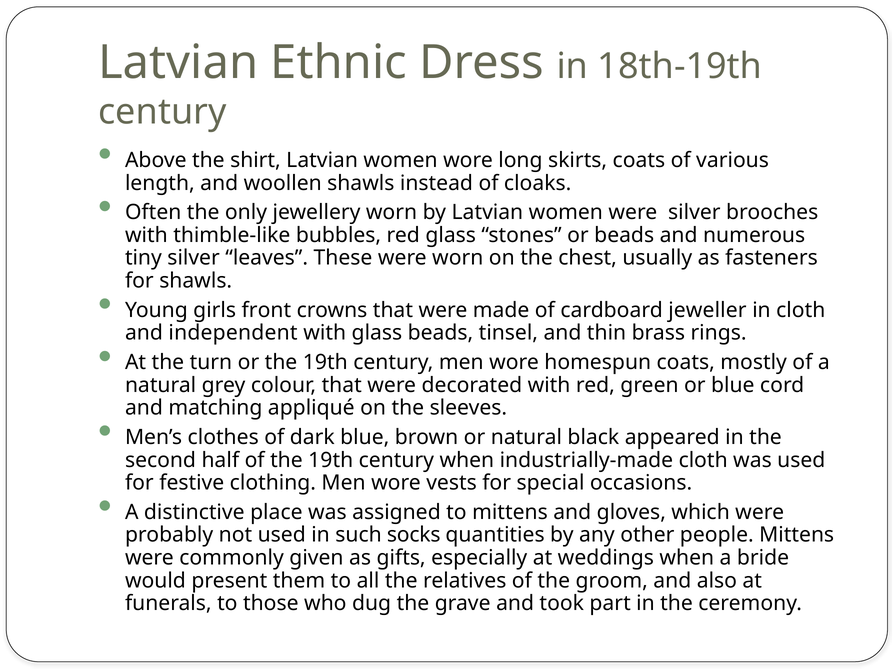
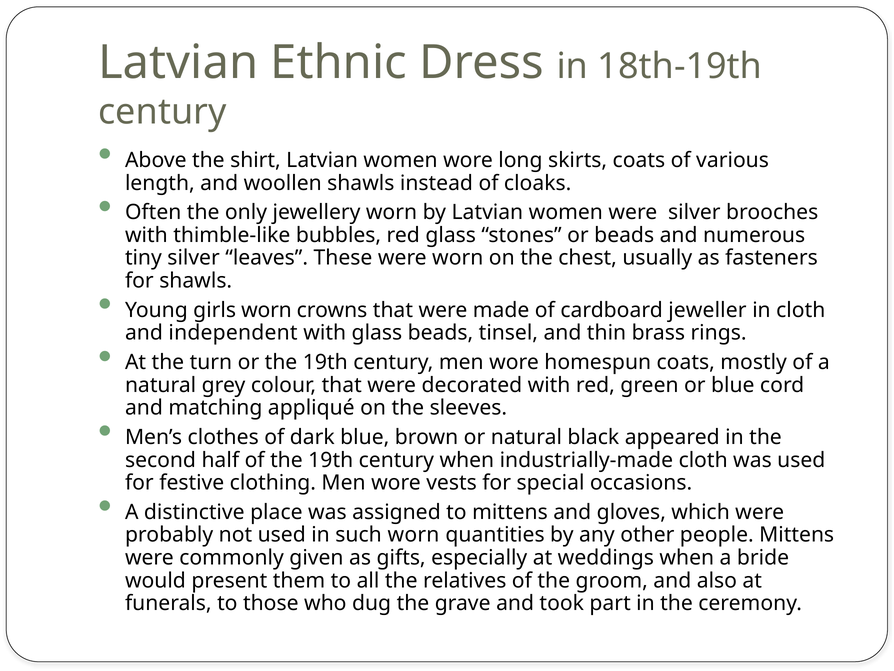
girls front: front -> worn
such socks: socks -> worn
